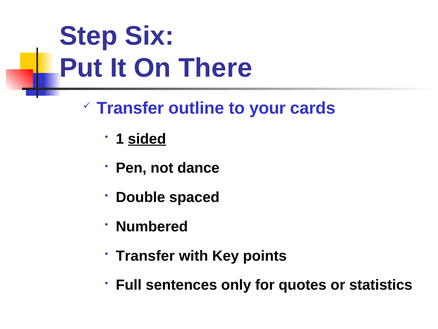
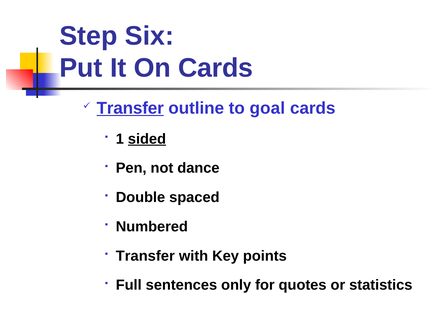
On There: There -> Cards
Transfer at (130, 108) underline: none -> present
your: your -> goal
